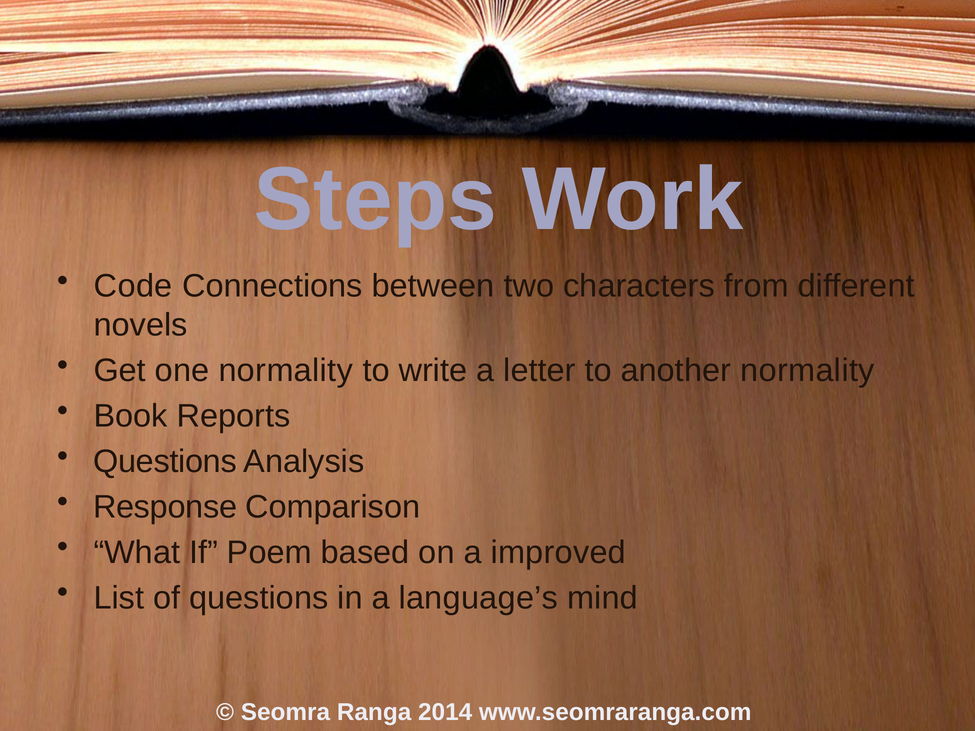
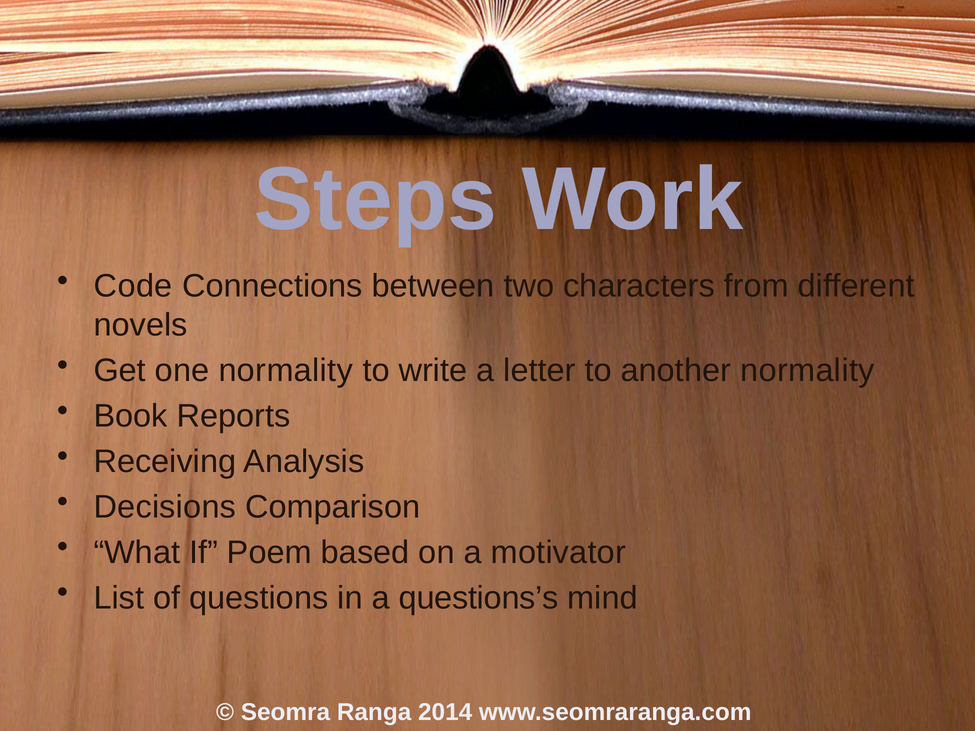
Questions at (165, 462): Questions -> Receiving
Response: Response -> Decisions
improved: improved -> motivator
language’s: language’s -> questions’s
